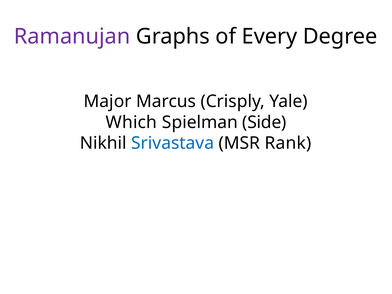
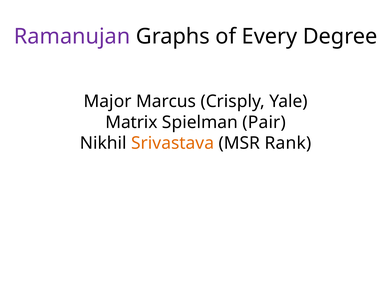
Which: Which -> Matrix
Side: Side -> Pair
Srivastava colour: blue -> orange
